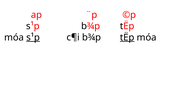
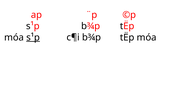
tËp at (127, 37) underline: present -> none
